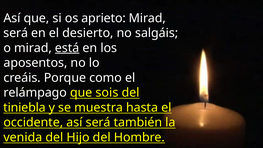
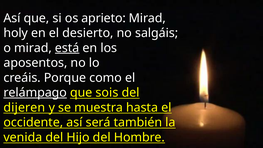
será at (16, 33): será -> holy
relámpago underline: none -> present
tiniebla: tiniebla -> dijeren
